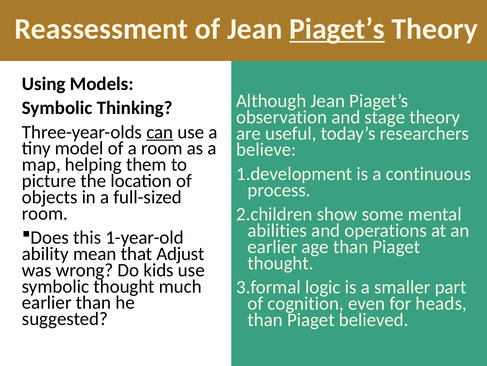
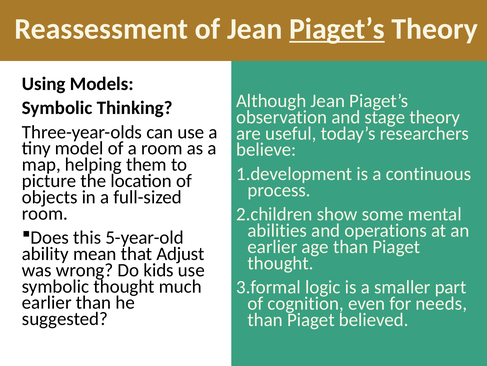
can underline: present -> none
1-year-old: 1-year-old -> 5-year-old
heads: heads -> needs
